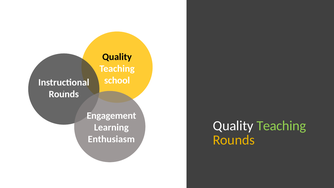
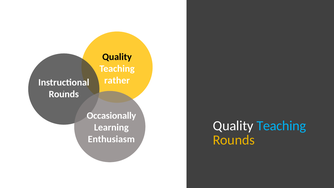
school: school -> rather
Engagement: Engagement -> Occasionally
Teaching at (281, 126) colour: light green -> light blue
